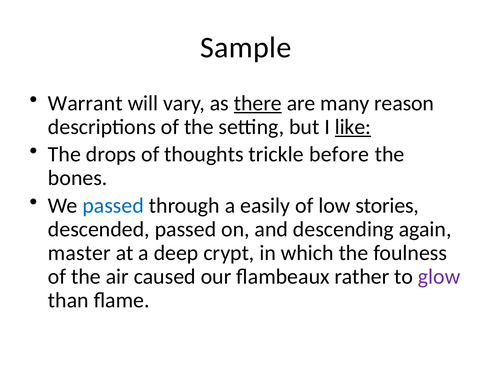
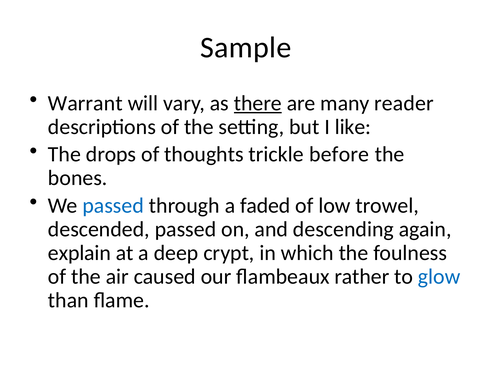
reason: reason -> reader
like underline: present -> none
easily: easily -> faded
stories: stories -> trowel
master: master -> explain
glow colour: purple -> blue
